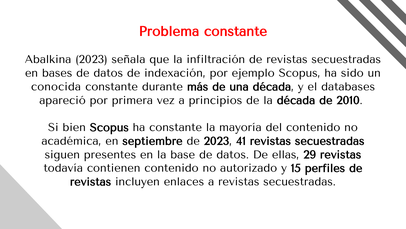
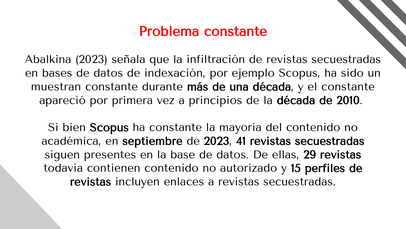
conocida: conocida -> muestran
el databases: databases -> constante
